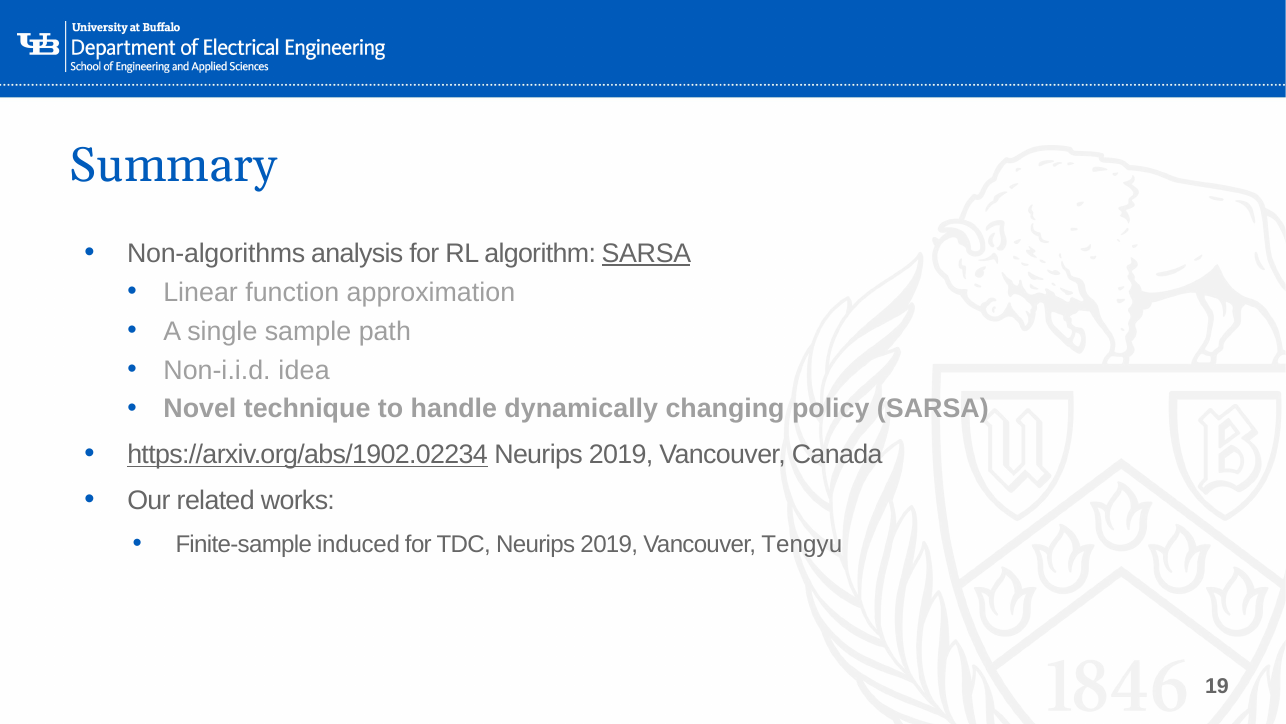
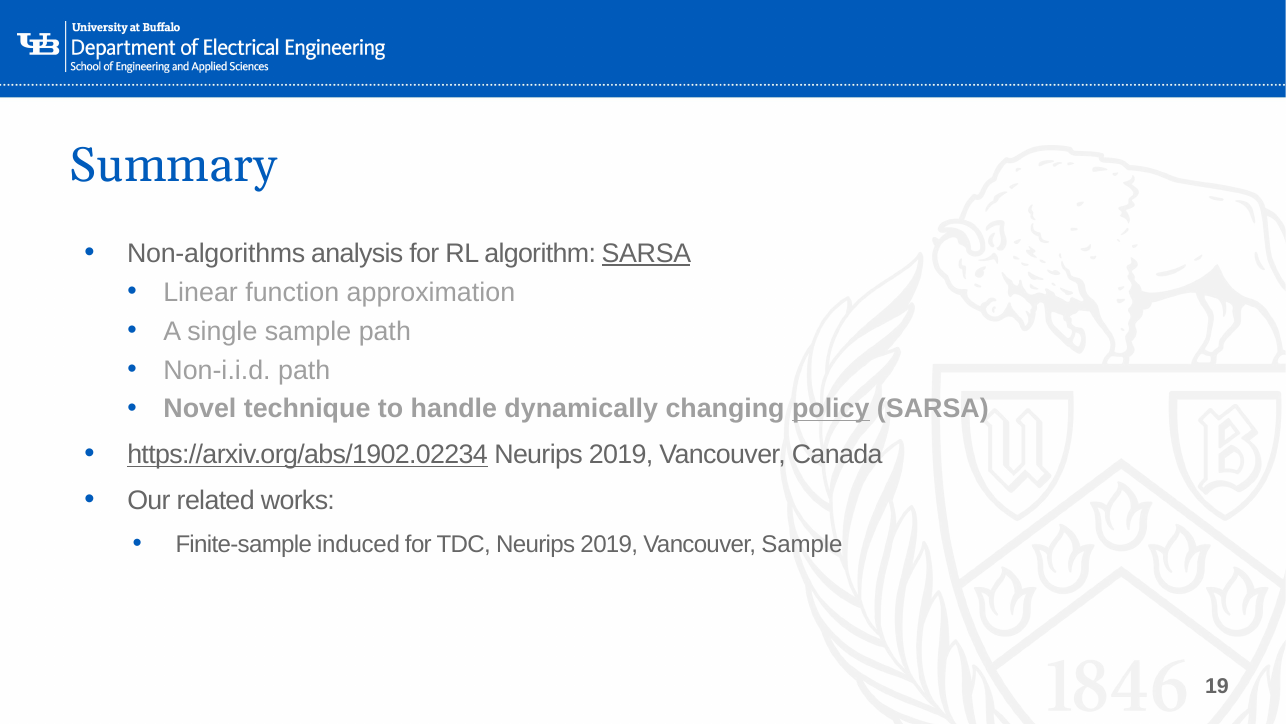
Non-i.i.d idea: idea -> path
policy underline: none -> present
Vancouver Tengyu: Tengyu -> Sample
